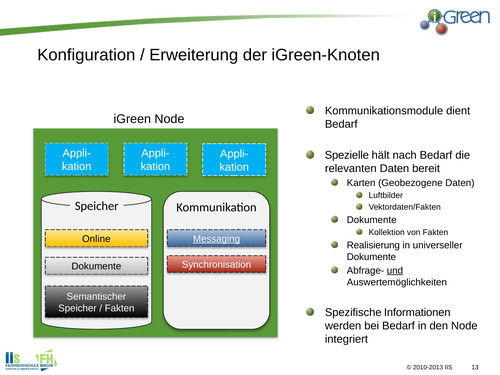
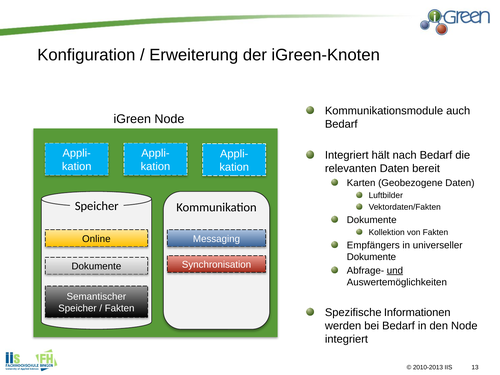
dient: dient -> auch
Spezielle at (347, 155): Spezielle -> Integriert
Messaging underline: present -> none
Realisierung: Realisierung -> Empfängers
